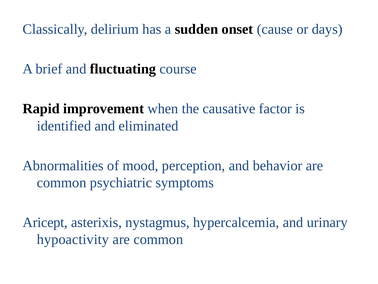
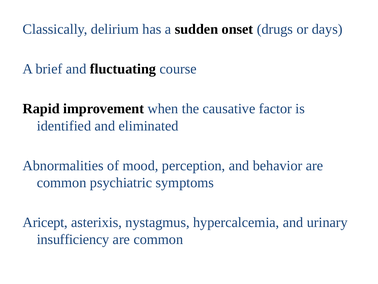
cause: cause -> drugs
hypoactivity: hypoactivity -> insufficiency
